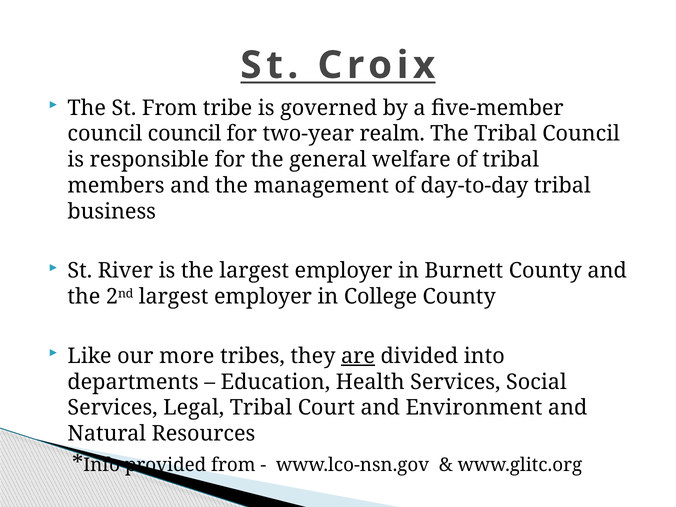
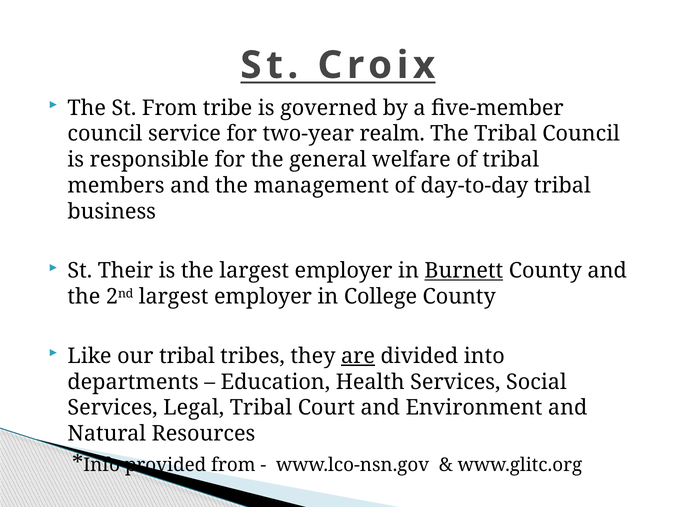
council council: council -> service
River: River -> Their
Burnett underline: none -> present
our more: more -> tribal
